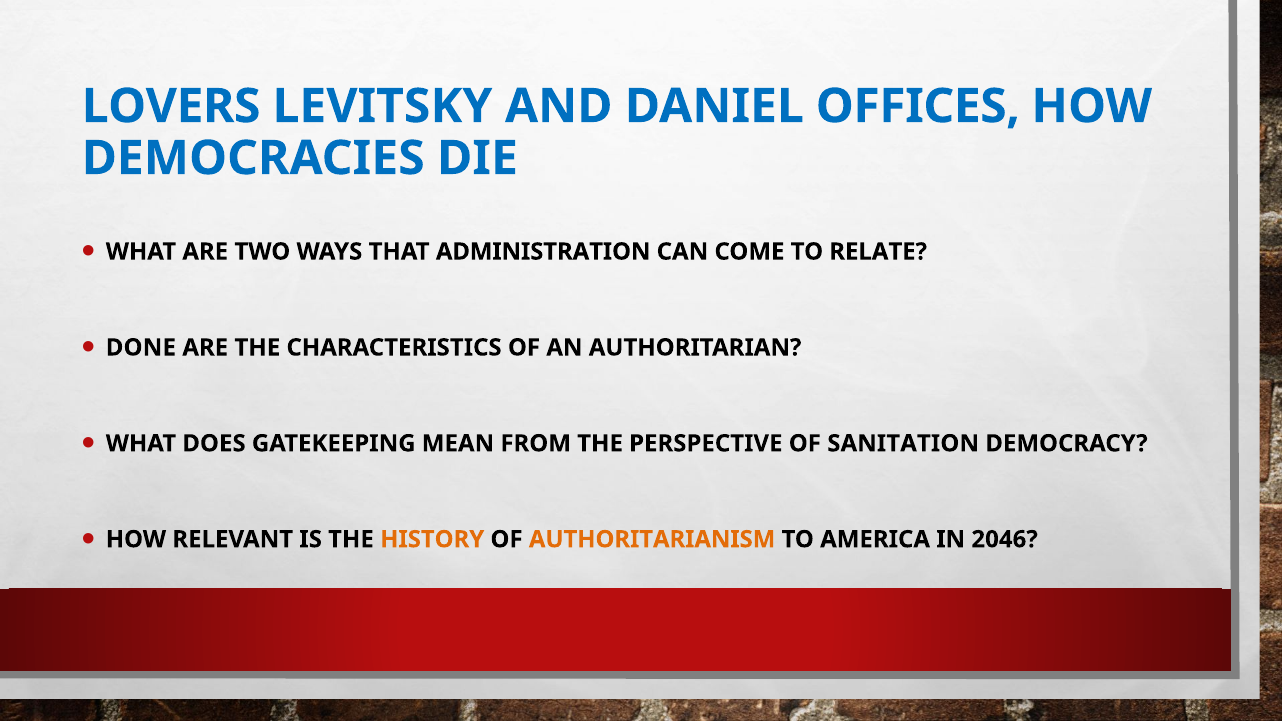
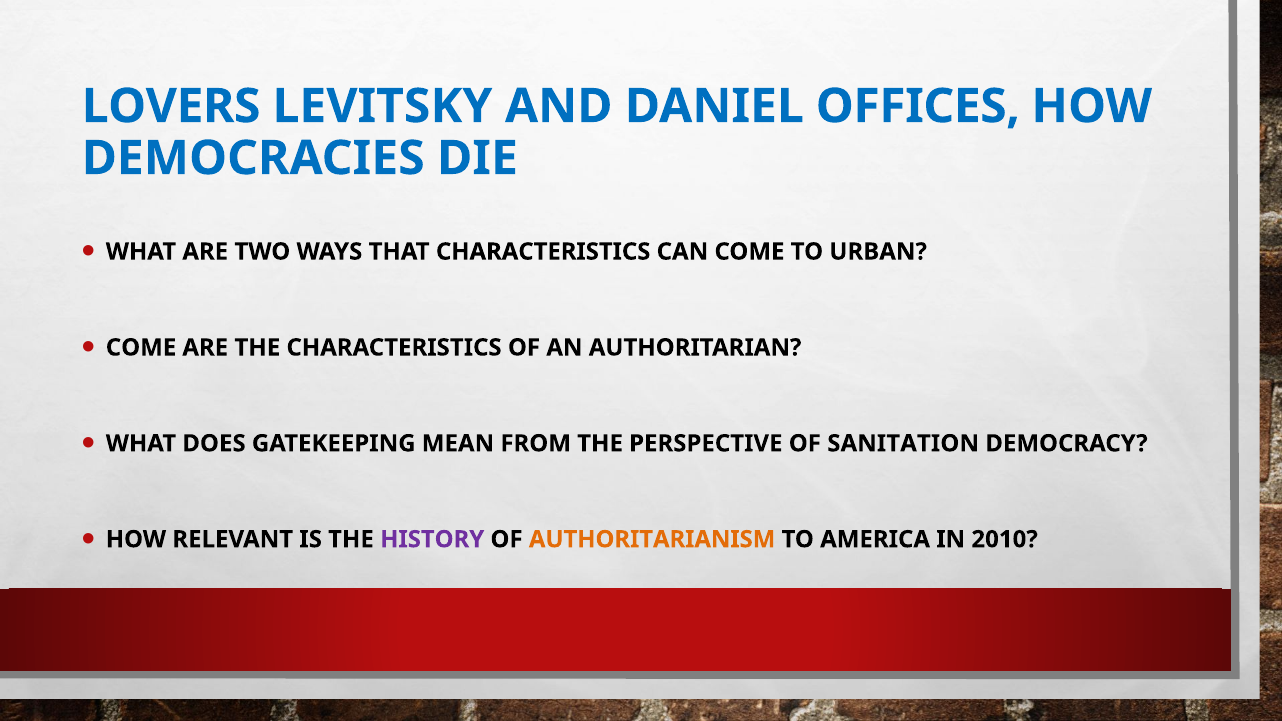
THAT ADMINISTRATION: ADMINISTRATION -> CHARACTERISTICS
RELATE: RELATE -> URBAN
DONE at (141, 348): DONE -> COME
HISTORY colour: orange -> purple
2046: 2046 -> 2010
